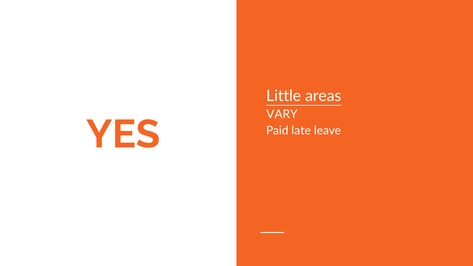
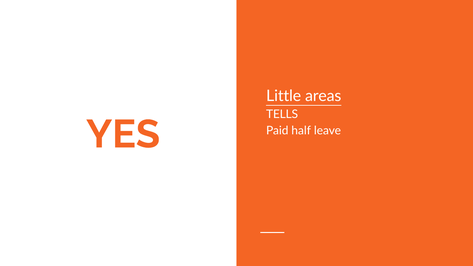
VARY: VARY -> TELLS
late: late -> half
